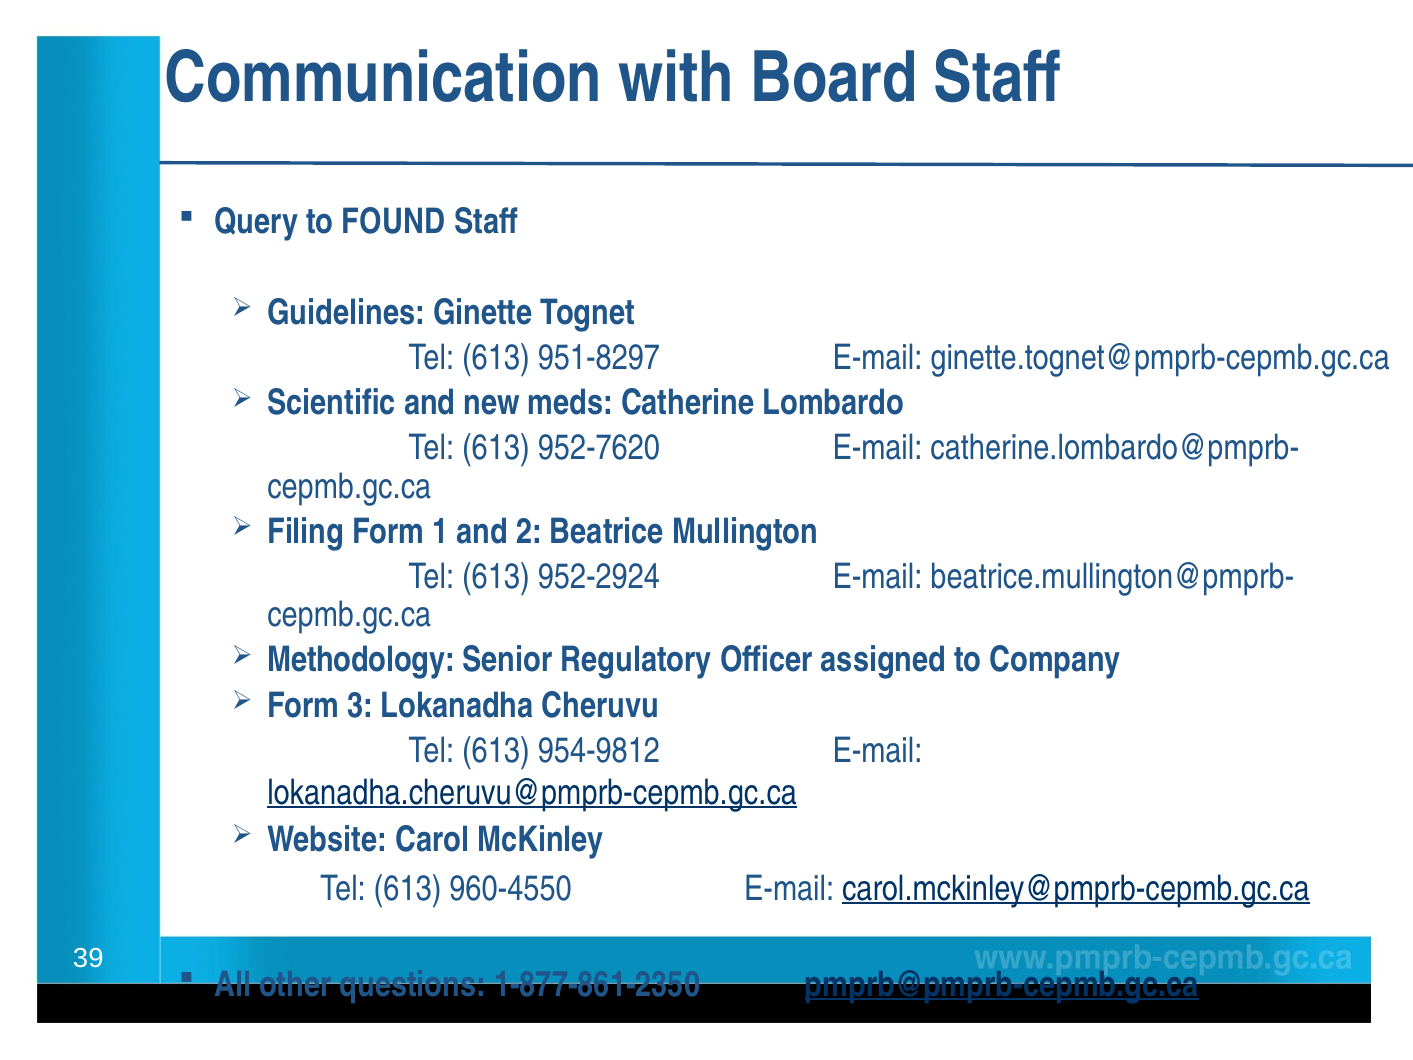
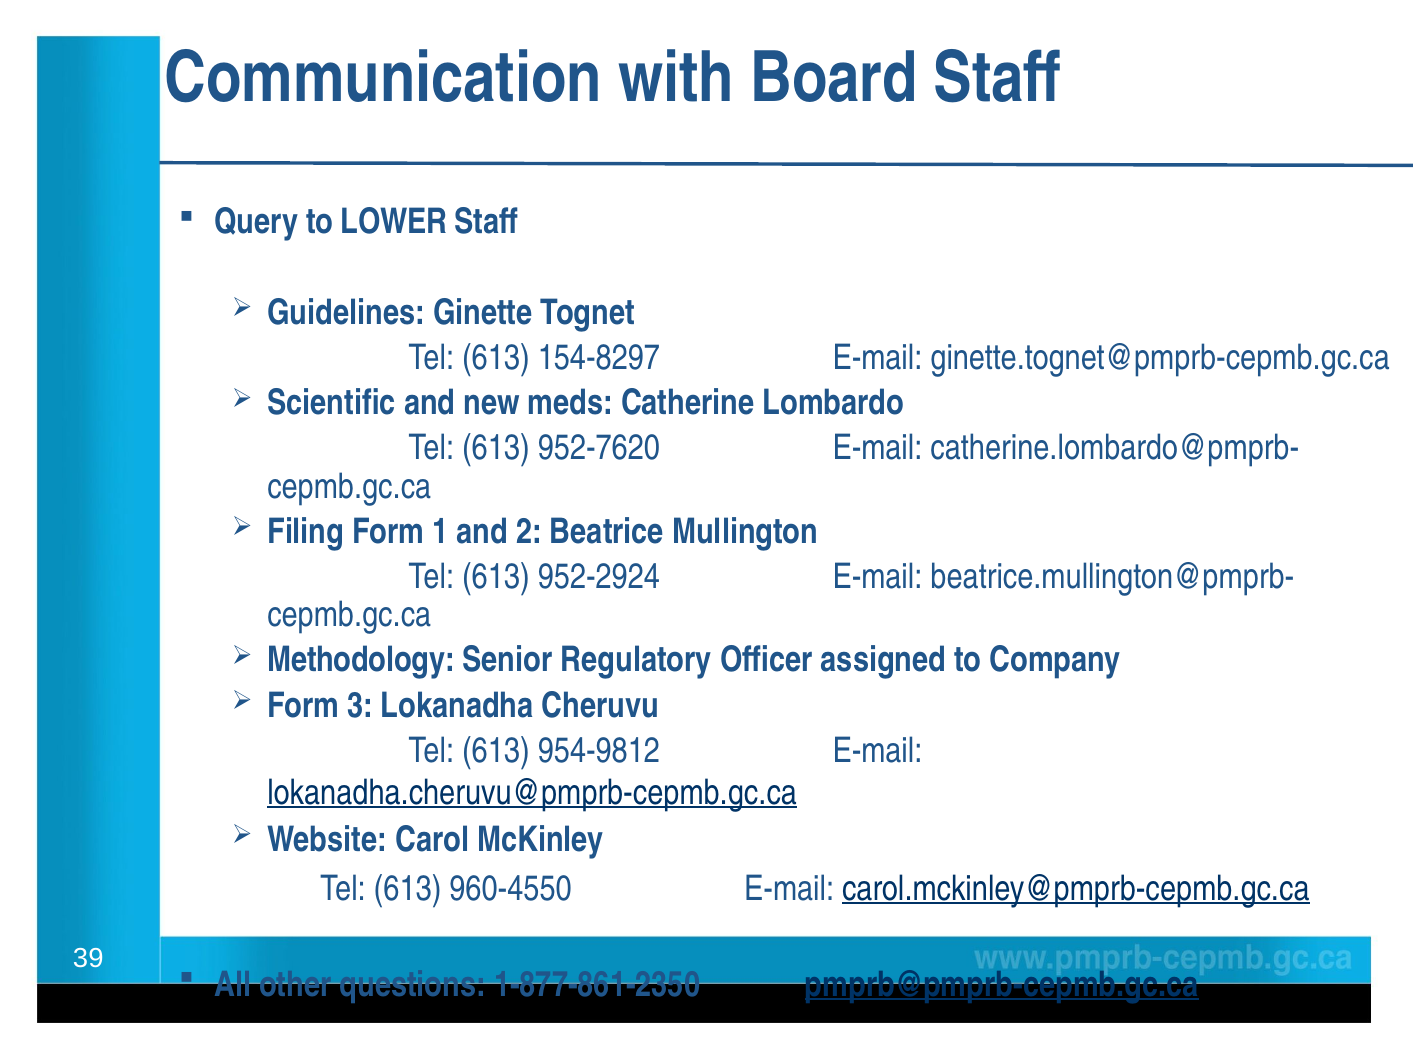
FOUND: FOUND -> LOWER
951-8297: 951-8297 -> 154-8297
